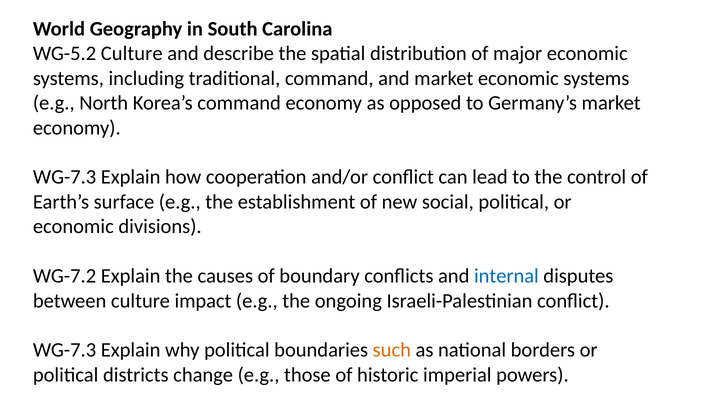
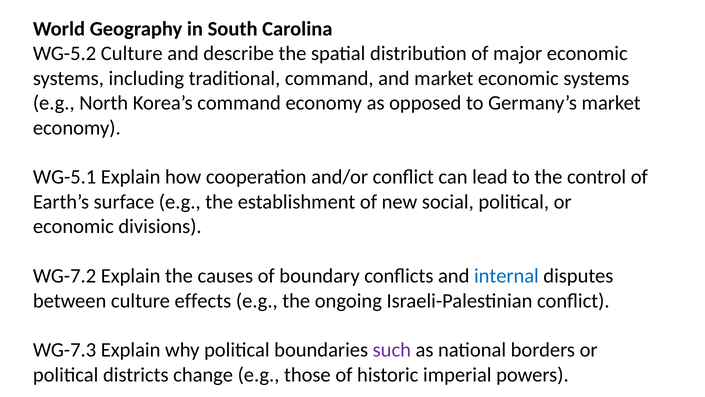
WG-7.3 at (65, 177): WG-7.3 -> WG-5.1
impact: impact -> effects
such colour: orange -> purple
